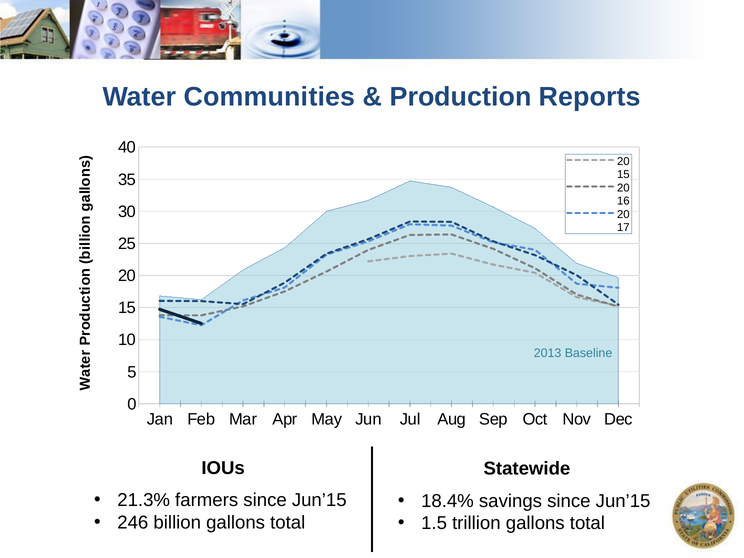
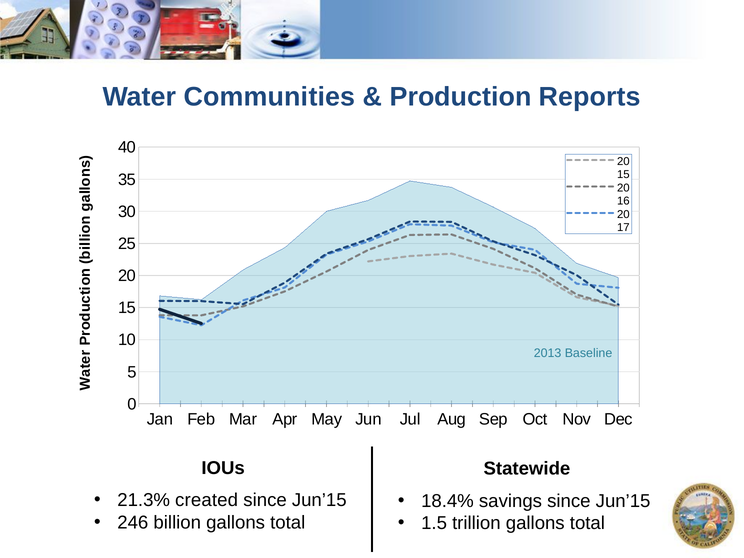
farmers: farmers -> created
